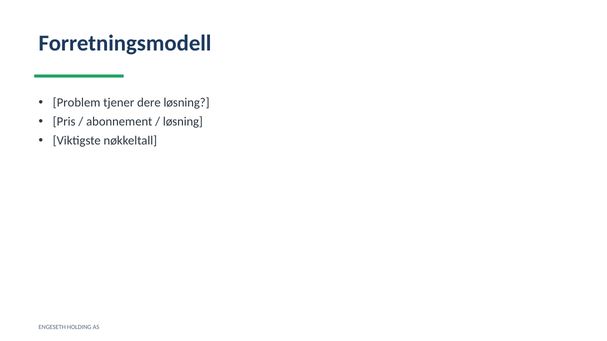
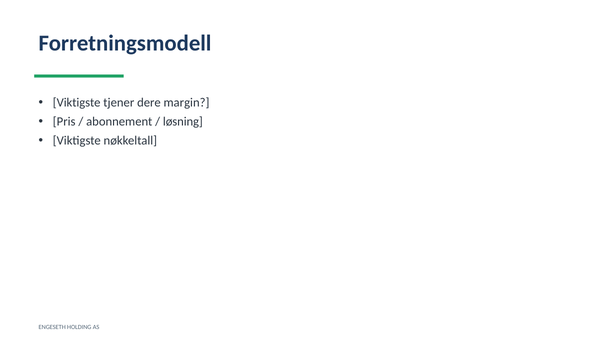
Problem at (77, 103): Problem -> Viktigste
dere løsning: løsning -> margin
